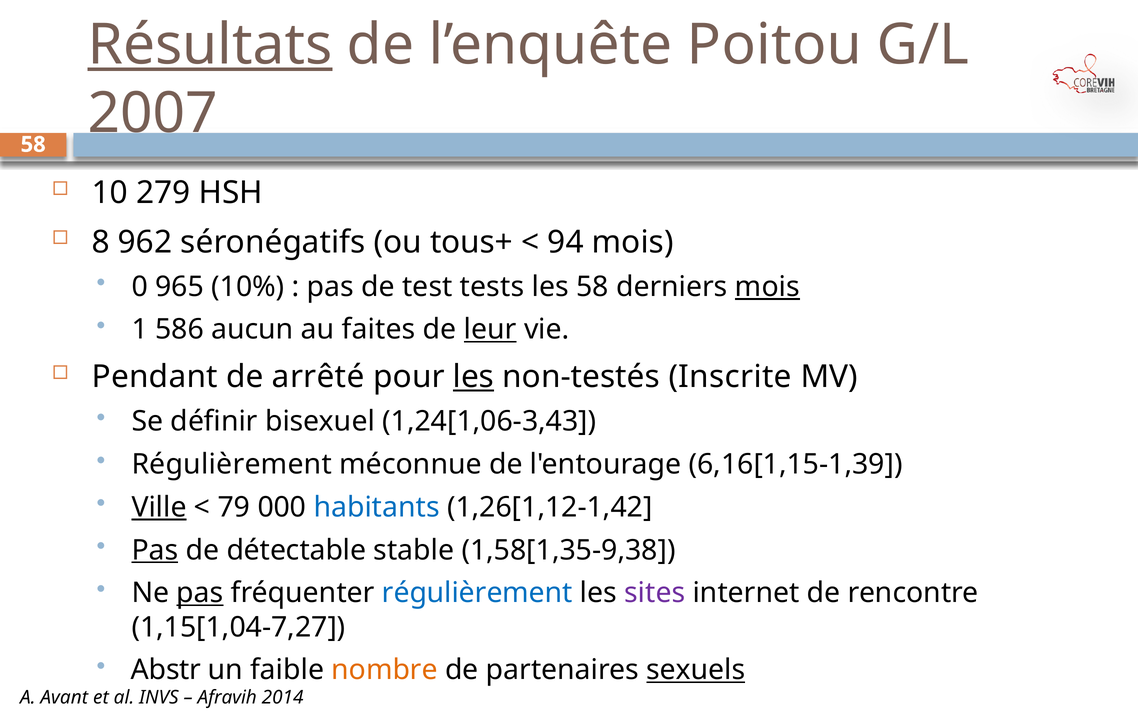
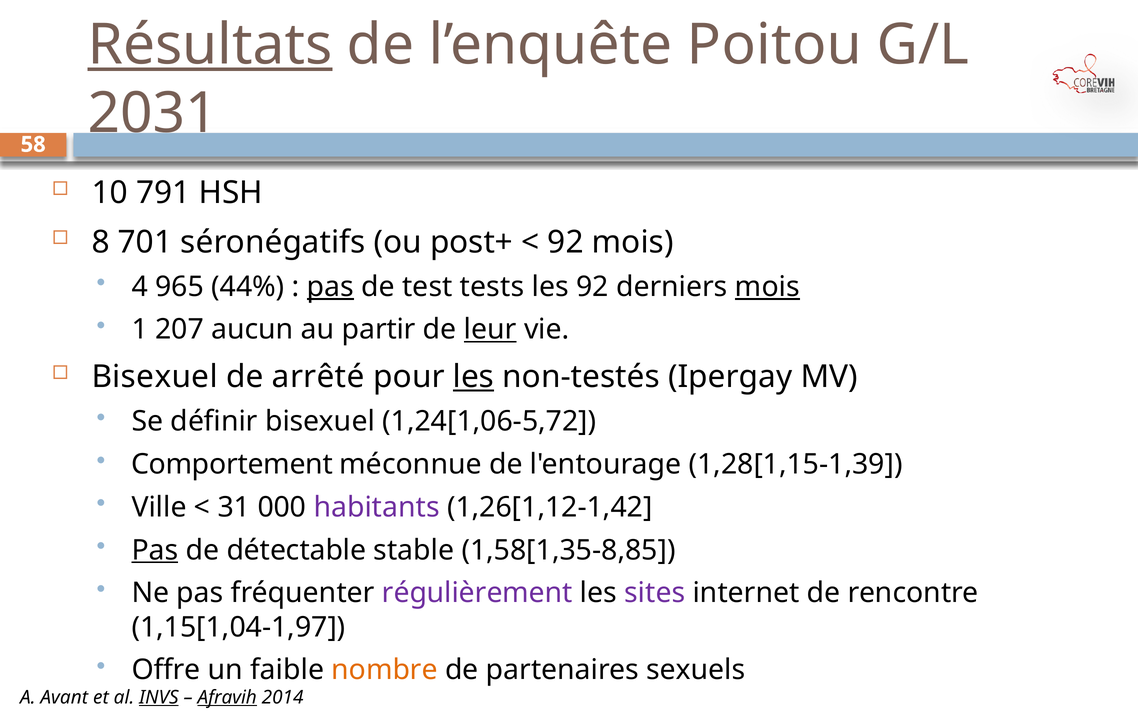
2007: 2007 -> 2031
279: 279 -> 791
962: 962 -> 701
tous+: tous+ -> post+
94 at (566, 242): 94 -> 92
0: 0 -> 4
10%: 10% -> 44%
pas at (330, 286) underline: none -> present
les 58: 58 -> 92
586: 586 -> 207
faites: faites -> partir
Pendant at (155, 377): Pendant -> Bisexuel
Inscrite: Inscrite -> Ipergay
1,24[1,06-3,43: 1,24[1,06-3,43 -> 1,24[1,06-5,72
Régulièrement at (232, 464): Régulièrement -> Comportement
6,16[1,15-1,39: 6,16[1,15-1,39 -> 1,28[1,15-1,39
Ville underline: present -> none
79: 79 -> 31
habitants colour: blue -> purple
1,58[1,35-9,38: 1,58[1,35-9,38 -> 1,58[1,35-8,85
pas at (200, 592) underline: present -> none
régulièrement at (477, 592) colour: blue -> purple
1,15[1,04-7,27: 1,15[1,04-7,27 -> 1,15[1,04-1,97
Abstr: Abstr -> Offre
sexuels underline: present -> none
INVS underline: none -> present
Afravih underline: none -> present
